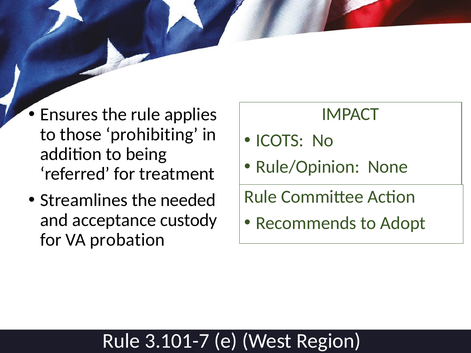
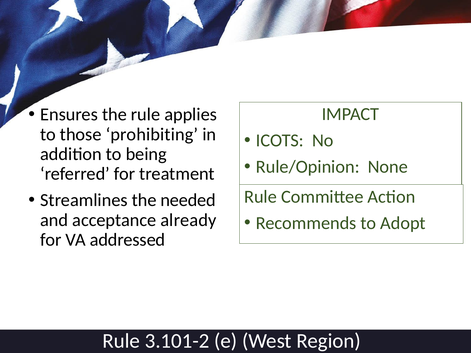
custody: custody -> already
probation: probation -> addressed
3.101-7: 3.101-7 -> 3.101-2
